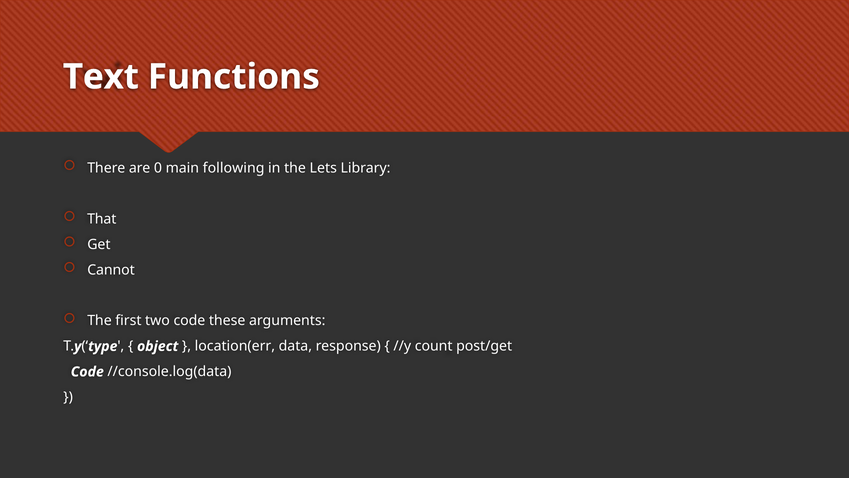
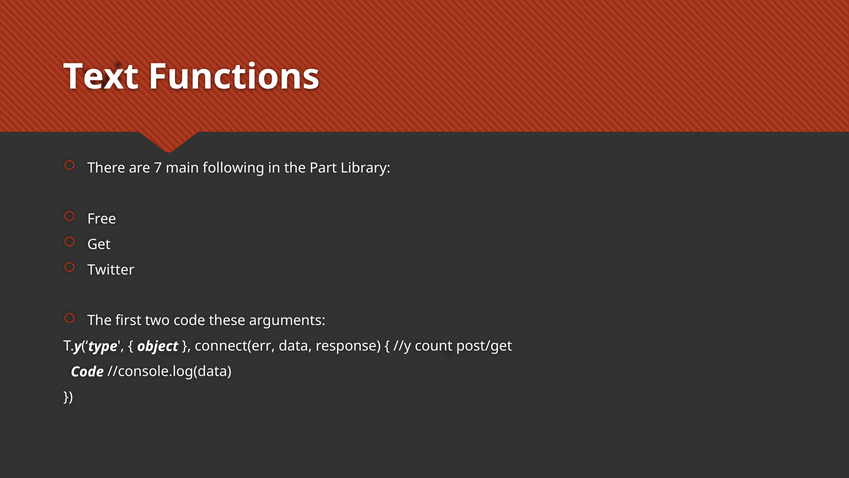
0: 0 -> 7
Lets: Lets -> Part
That: That -> Free
Cannot: Cannot -> Twitter
location(err: location(err -> connect(err
